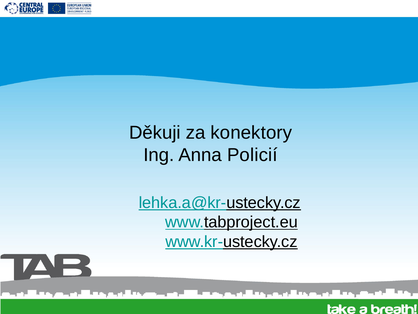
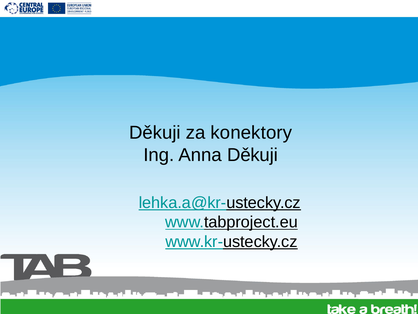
Anna Policií: Policií -> Děkuji
